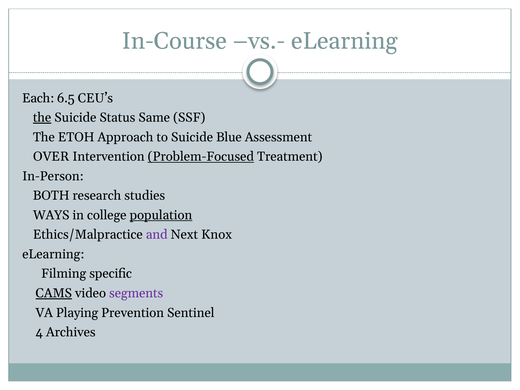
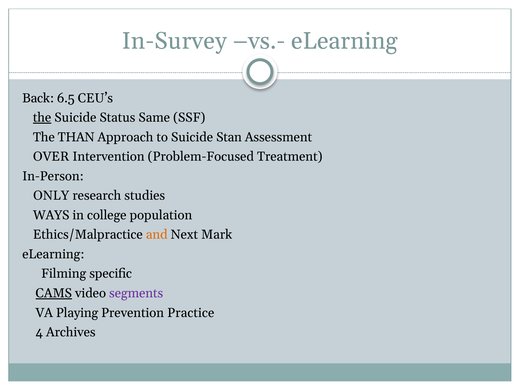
In-Course: In-Course -> In-Survey
Each: Each -> Back
ETOH: ETOH -> THAN
Blue: Blue -> Stan
Problem-Focused underline: present -> none
BOTH: BOTH -> ONLY
population underline: present -> none
and colour: purple -> orange
Knox: Knox -> Mark
Sentinel: Sentinel -> Practice
